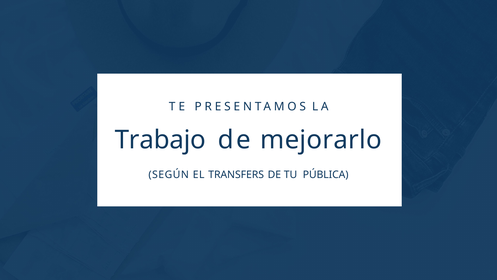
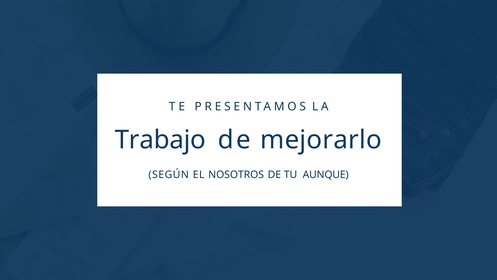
TRANSFERS: TRANSFERS -> NOSOTROS
PÚBLICA: PÚBLICA -> AUNQUE
